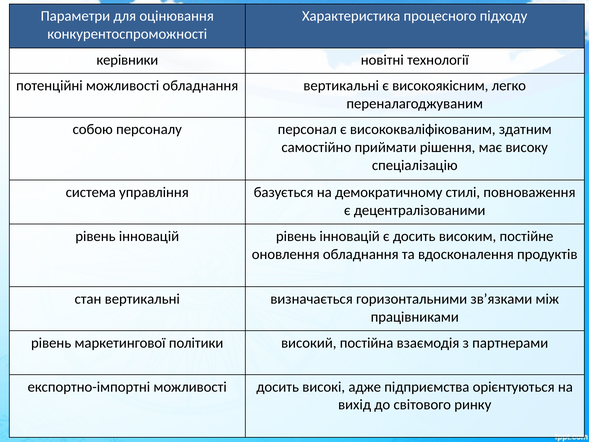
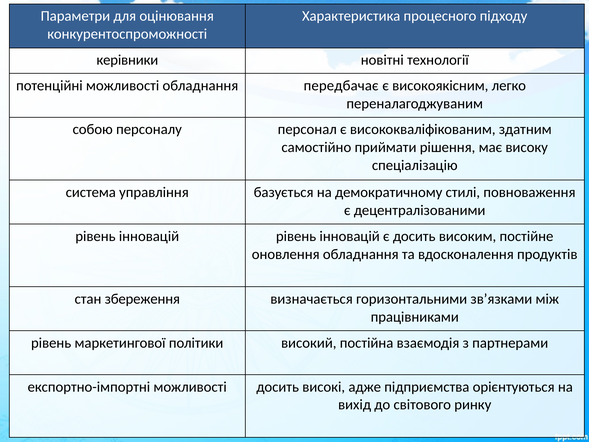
обладнання вертикальні: вертикальні -> передбачає
стан вертикальні: вертикальні -> збереження
